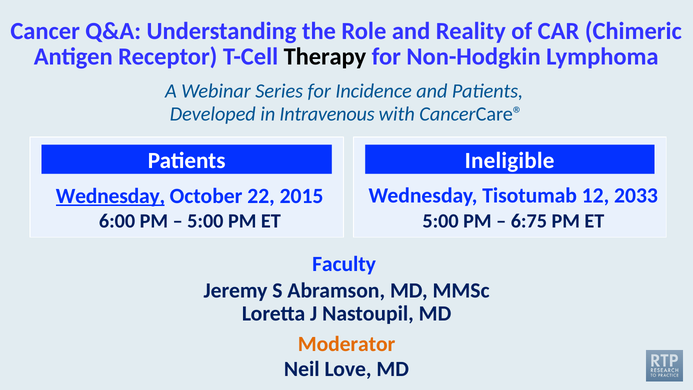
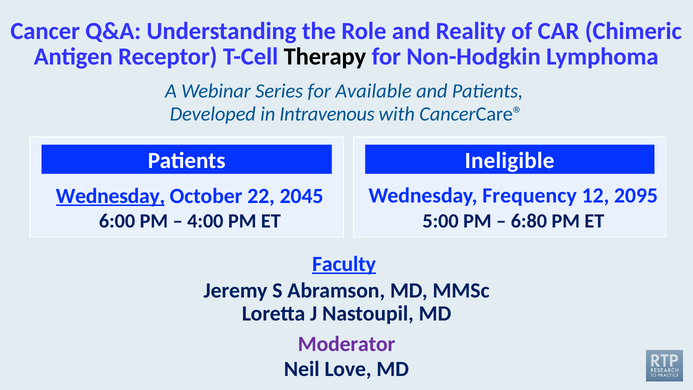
Incidence: Incidence -> Available
Tisotumab: Tisotumab -> Frequency
2033: 2033 -> 2095
2015: 2015 -> 2045
6:75: 6:75 -> 6:80
5:00 at (205, 221): 5:00 -> 4:00
Faculty underline: none -> present
Moderator colour: orange -> purple
